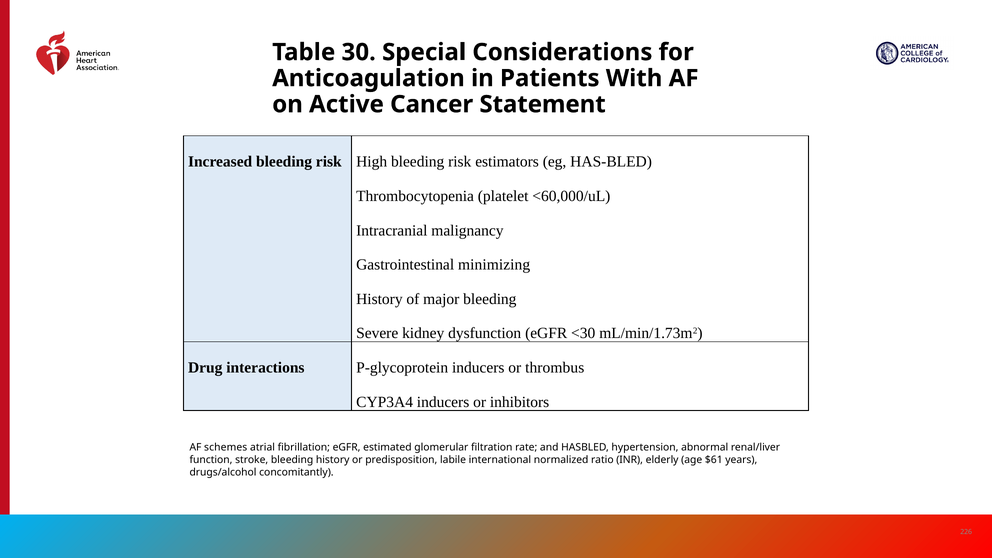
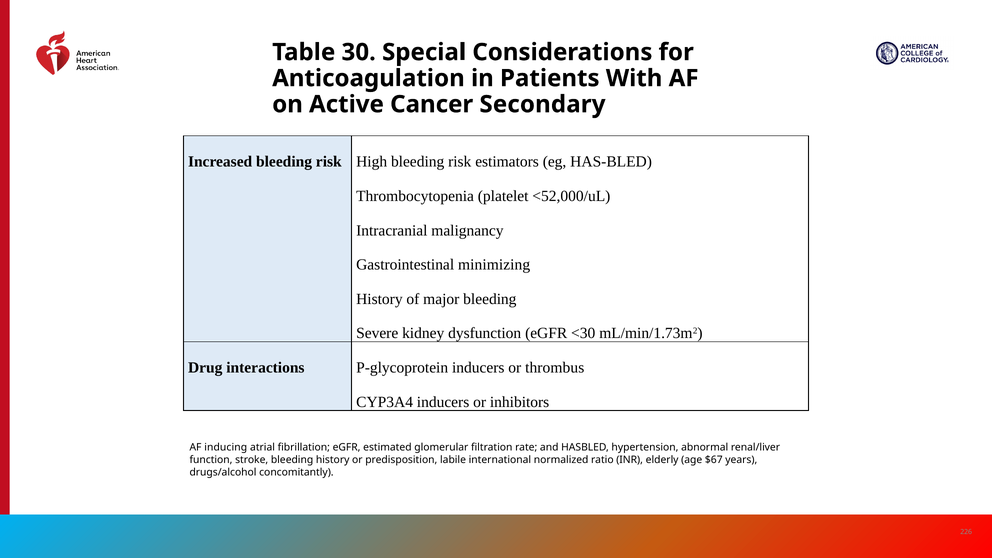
Statement: Statement -> Secondary
<60,000/uL: <60,000/uL -> <52,000/uL
schemes: schemes -> inducing
$61: $61 -> $67
